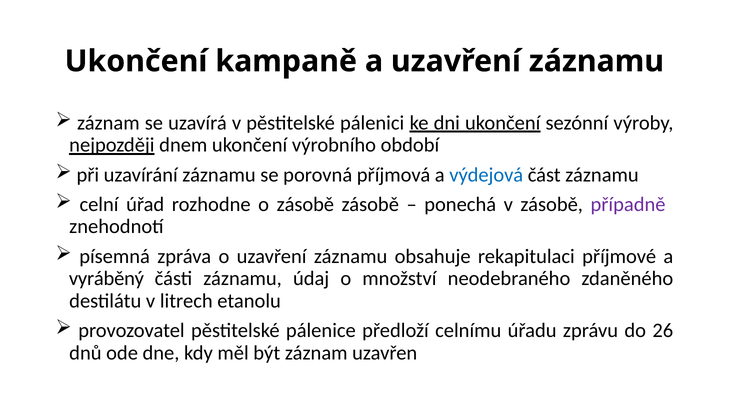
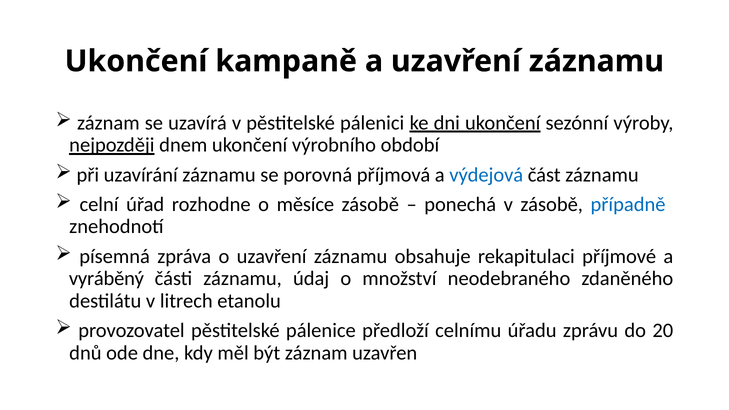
o zásobě: zásobě -> měsíce
případně colour: purple -> blue
26: 26 -> 20
